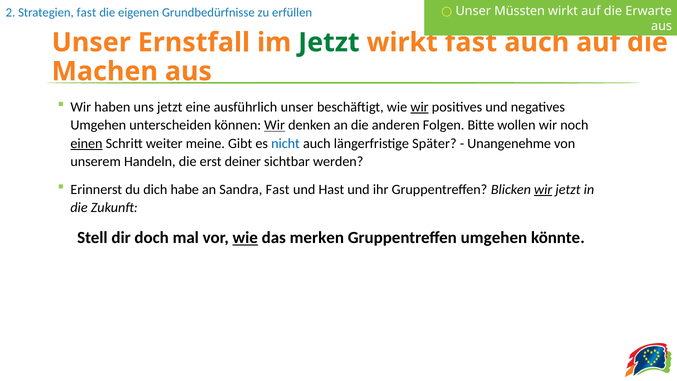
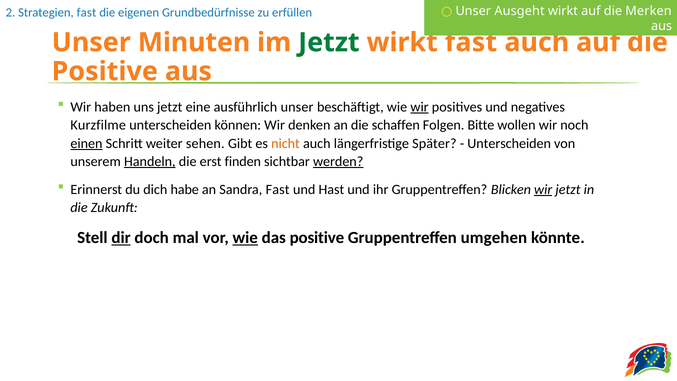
Müssten: Müssten -> Ausgeht
Erwarte: Erwarte -> Merken
Ernstfall: Ernstfall -> Minuten
Machen at (105, 71): Machen -> Positive
Umgehen at (98, 125): Umgehen -> Kurzfilme
Wir at (275, 125) underline: present -> none
anderen: anderen -> schaffen
meine: meine -> sehen
nicht colour: blue -> orange
Unangenehme at (509, 143): Unangenehme -> Unterscheiden
Handeln underline: none -> present
deiner: deiner -> finden
werden underline: none -> present
dir underline: none -> present
das merken: merken -> positive
